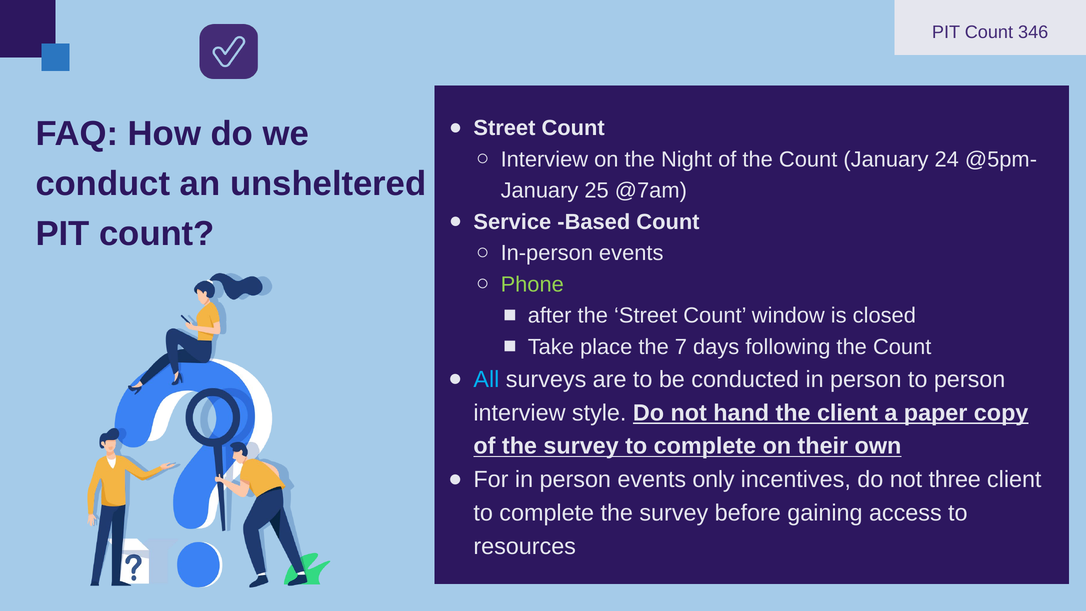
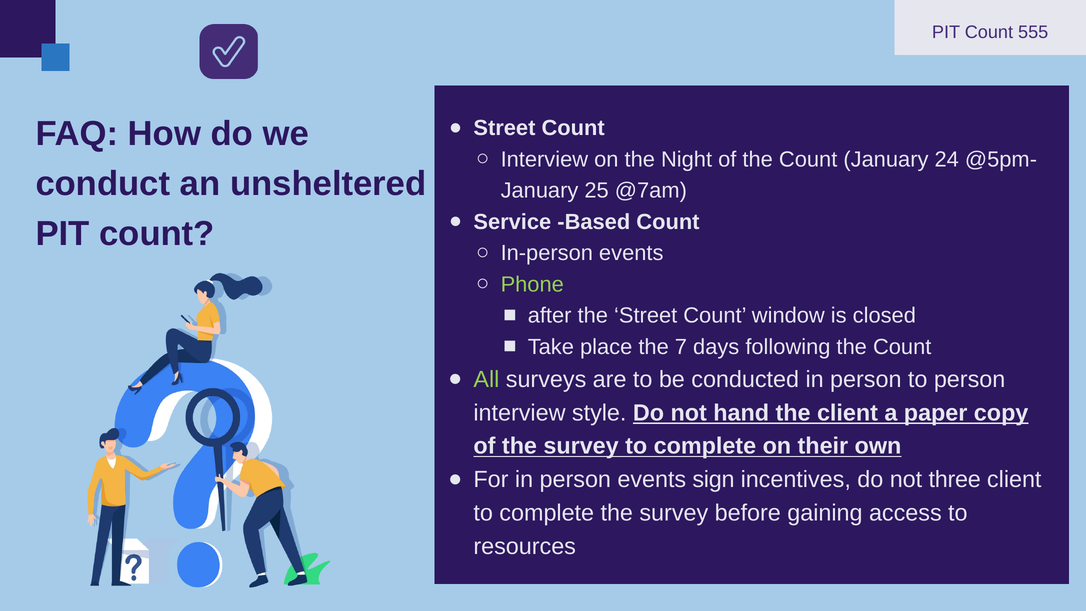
346: 346 -> 555
All colour: light blue -> light green
only: only -> sign
